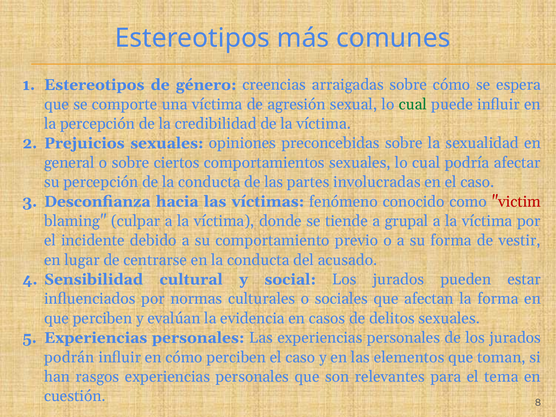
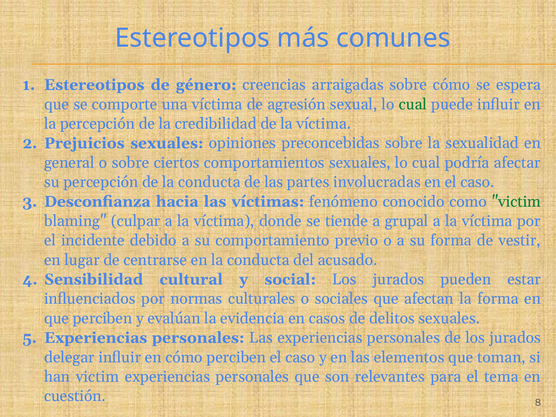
victim at (516, 202) colour: red -> green
podrán: podrán -> delegar
han rasgos: rasgos -> victim
